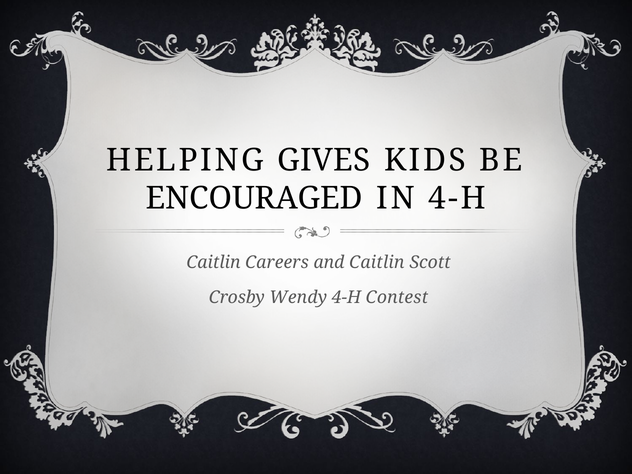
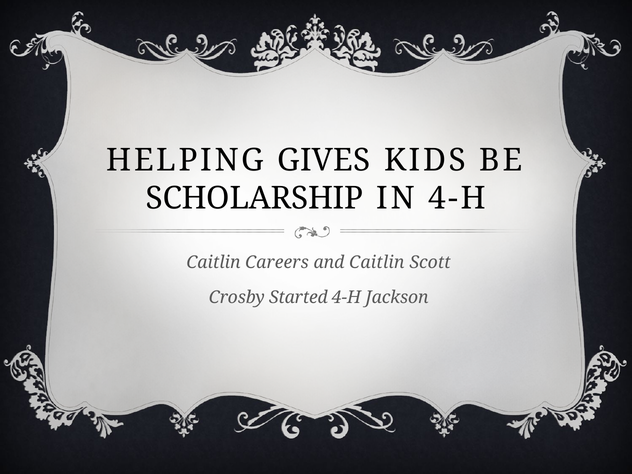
ENCOURAGED: ENCOURAGED -> SCHOLARSHIP
Wendy: Wendy -> Started
Contest: Contest -> Jackson
